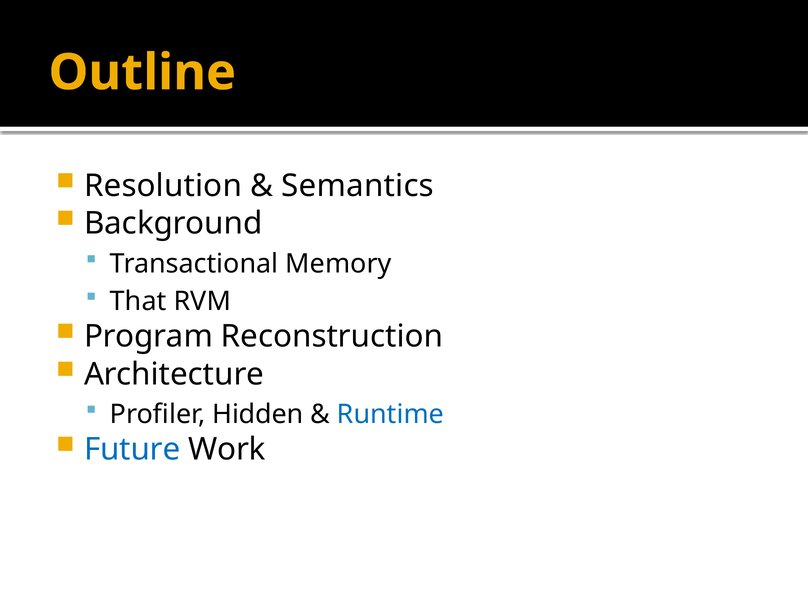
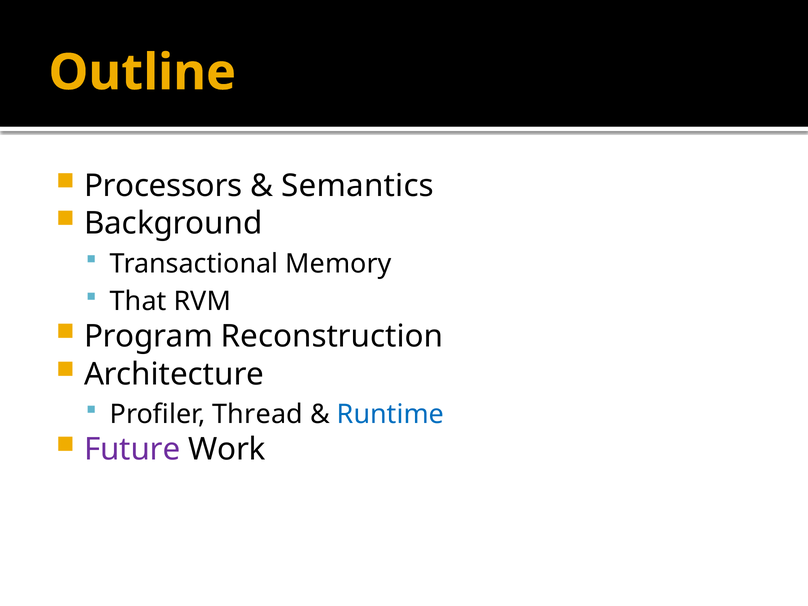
Resolution: Resolution -> Processors
Hidden: Hidden -> Thread
Future colour: blue -> purple
